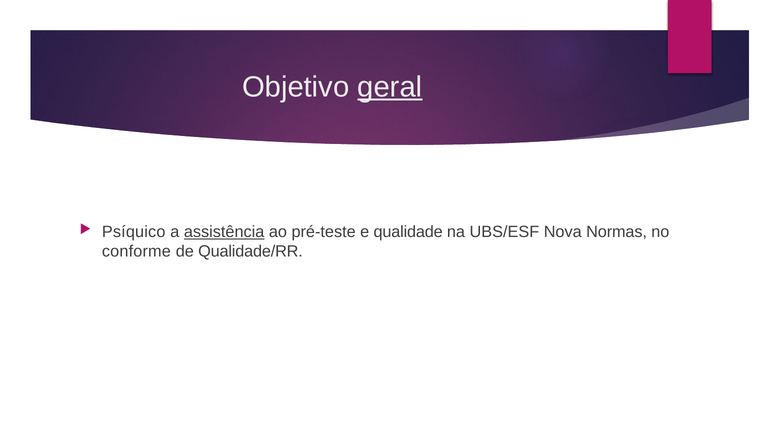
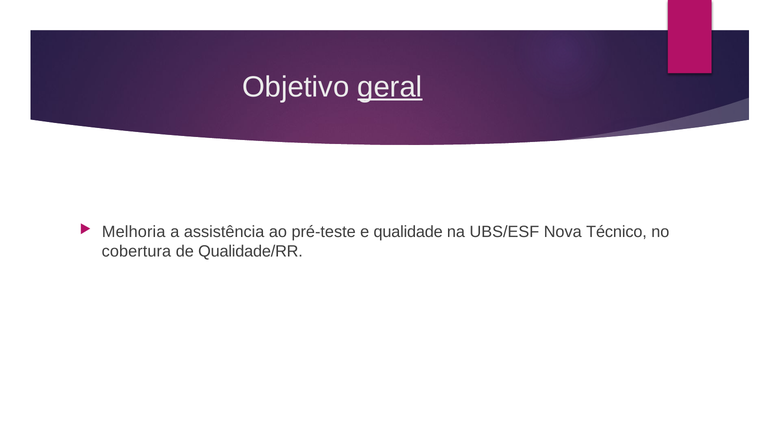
Psíquico: Psíquico -> Melhoria
assistência underline: present -> none
Normas: Normas -> Técnico
conforme: conforme -> cobertura
